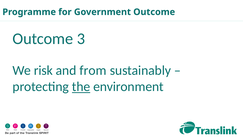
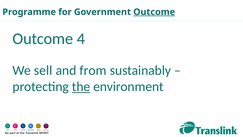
Outcome at (154, 12) underline: none -> present
3: 3 -> 4
risk: risk -> sell
